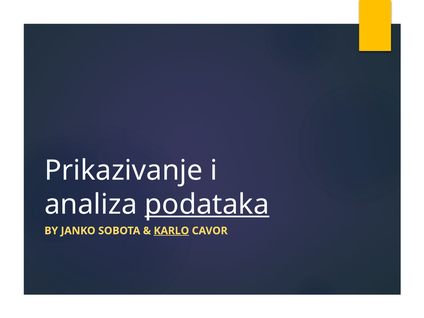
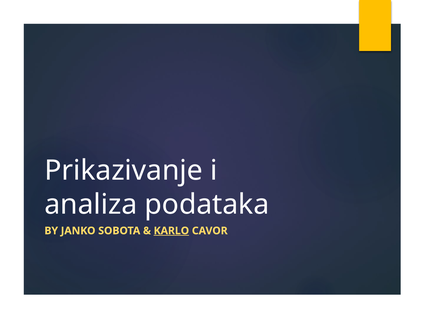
podataka underline: present -> none
